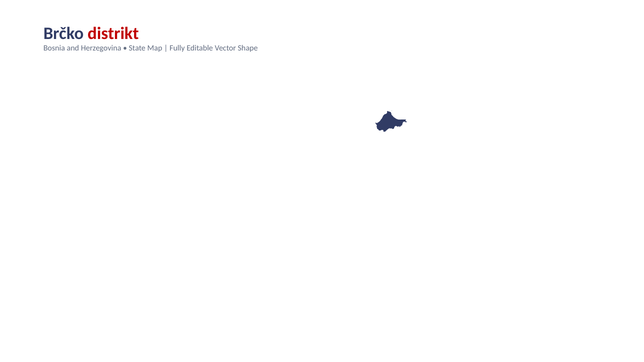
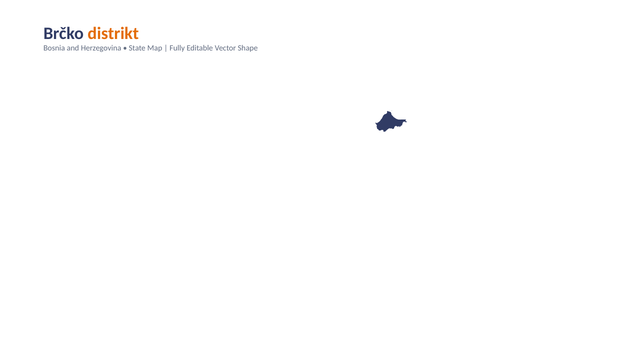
distrikt colour: red -> orange
